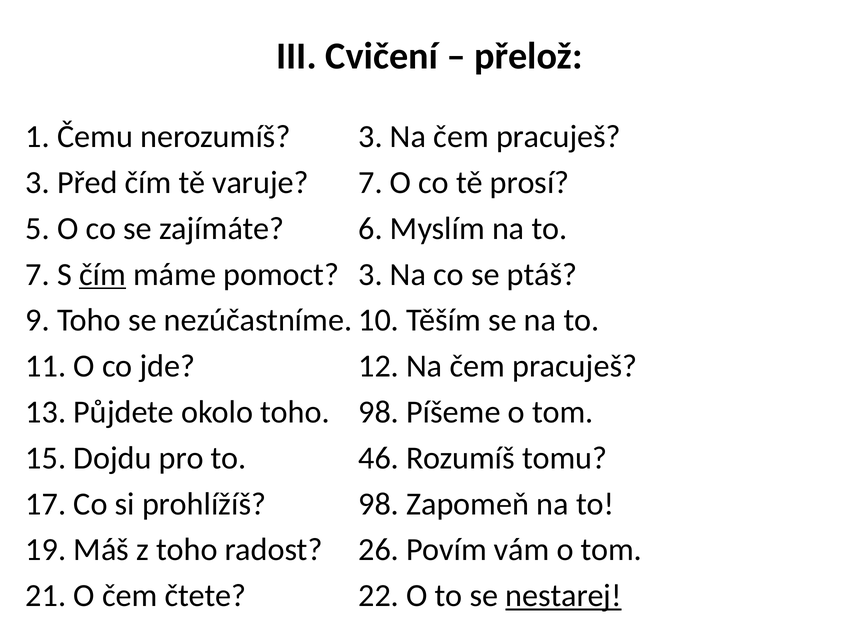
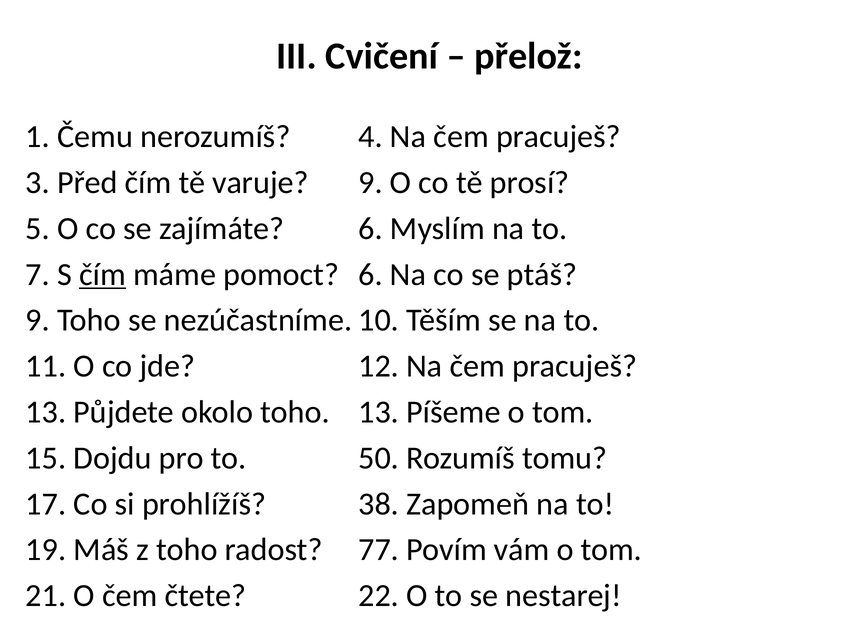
nerozumíš 3: 3 -> 4
varuje 7: 7 -> 9
pomoct 3: 3 -> 6
toho 98: 98 -> 13
46: 46 -> 50
prohlížíš 98: 98 -> 38
26: 26 -> 77
nestarej underline: present -> none
